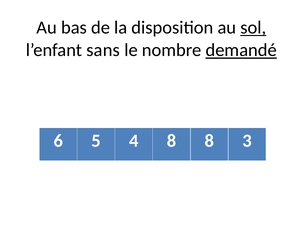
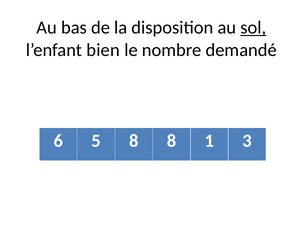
sans: sans -> bien
demandé underline: present -> none
5 4: 4 -> 8
8 8: 8 -> 1
